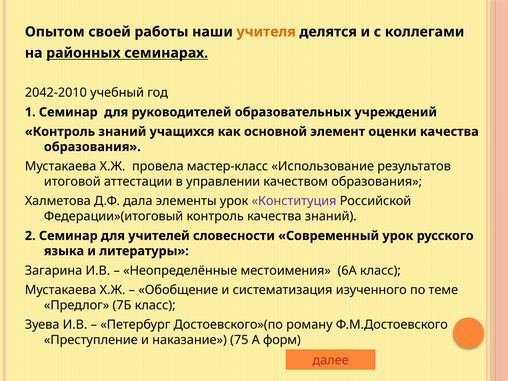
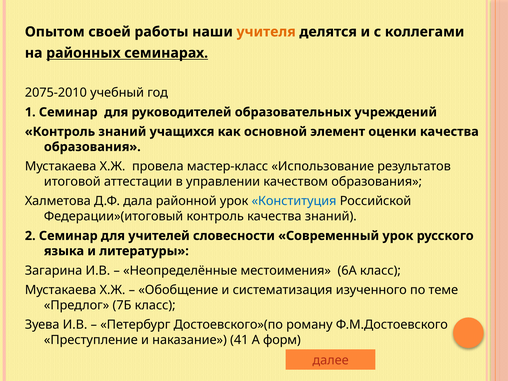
2042-2010: 2042-2010 -> 2075-2010
элементы: элементы -> районной
Конституция colour: purple -> blue
75: 75 -> 41
